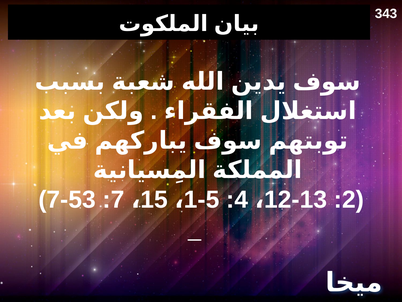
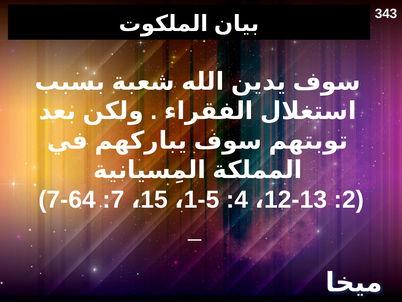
7-53: 7-53 -> 7-64
